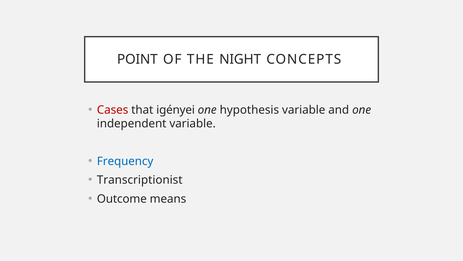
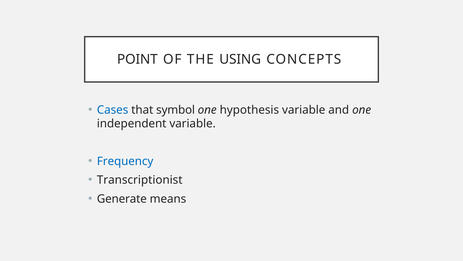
NIGHT: NIGHT -> USING
Cases colour: red -> blue
igényei: igényei -> symbol
Outcome: Outcome -> Generate
